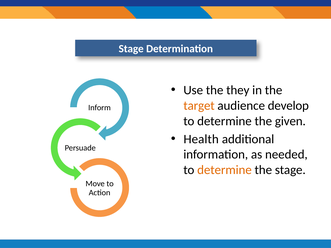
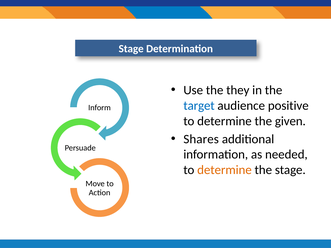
target colour: orange -> blue
develop: develop -> positive
Health: Health -> Shares
